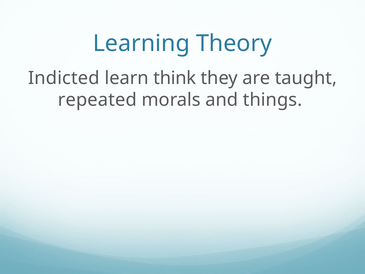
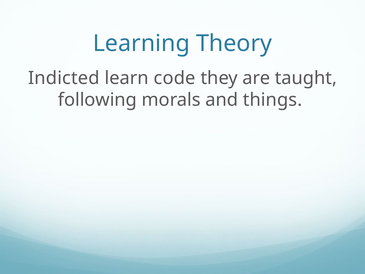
think: think -> code
repeated: repeated -> following
